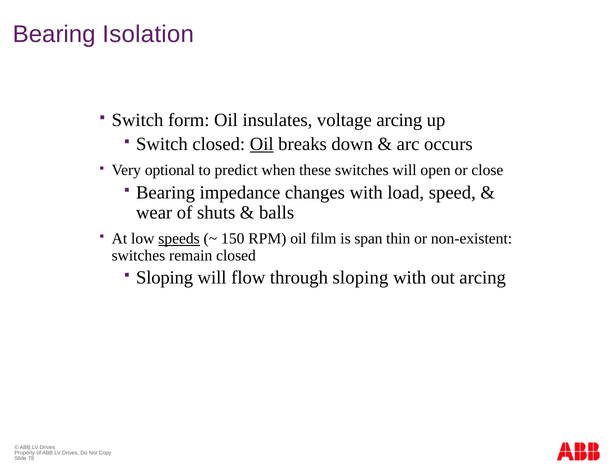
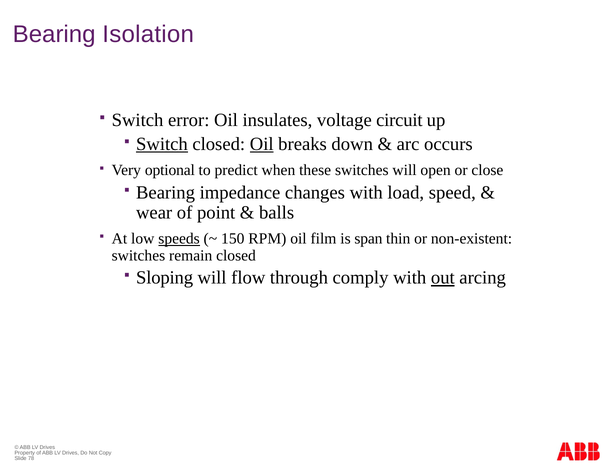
form: form -> error
voltage arcing: arcing -> circuit
Switch at (162, 144) underline: none -> present
shuts: shuts -> point
through sloping: sloping -> comply
out underline: none -> present
